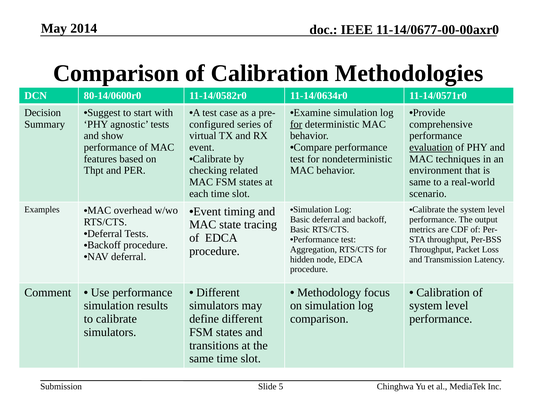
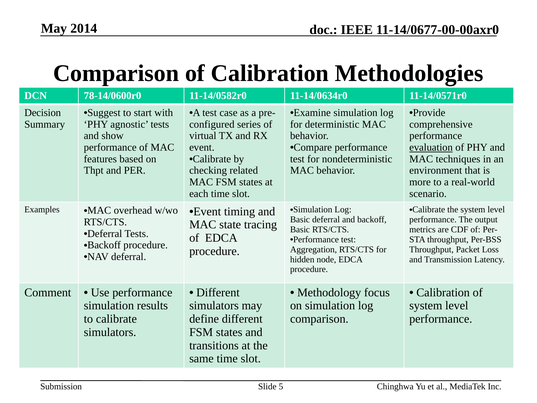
80-14/0600r0: 80-14/0600r0 -> 78-14/0600r0
for at (296, 124) underline: present -> none
same at (420, 182): same -> more
